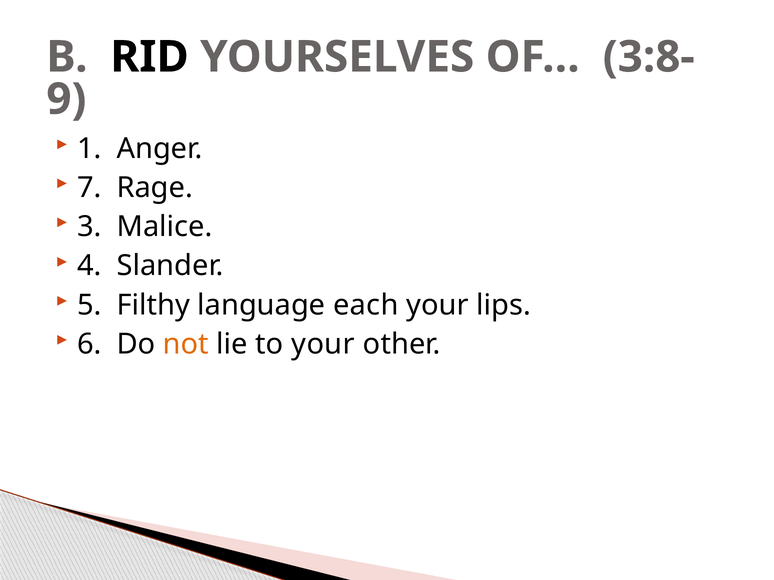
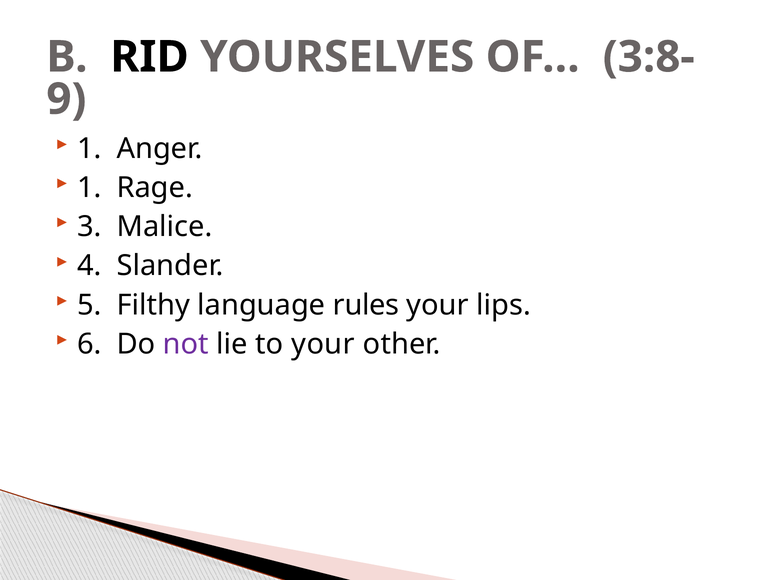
7 at (89, 188): 7 -> 1
each: each -> rules
not colour: orange -> purple
